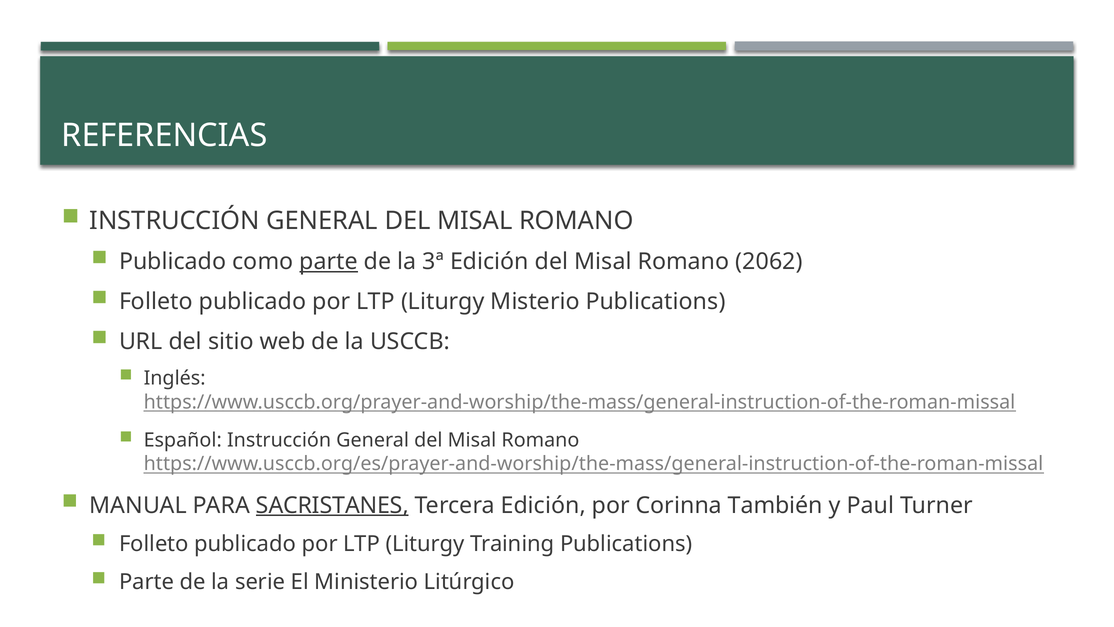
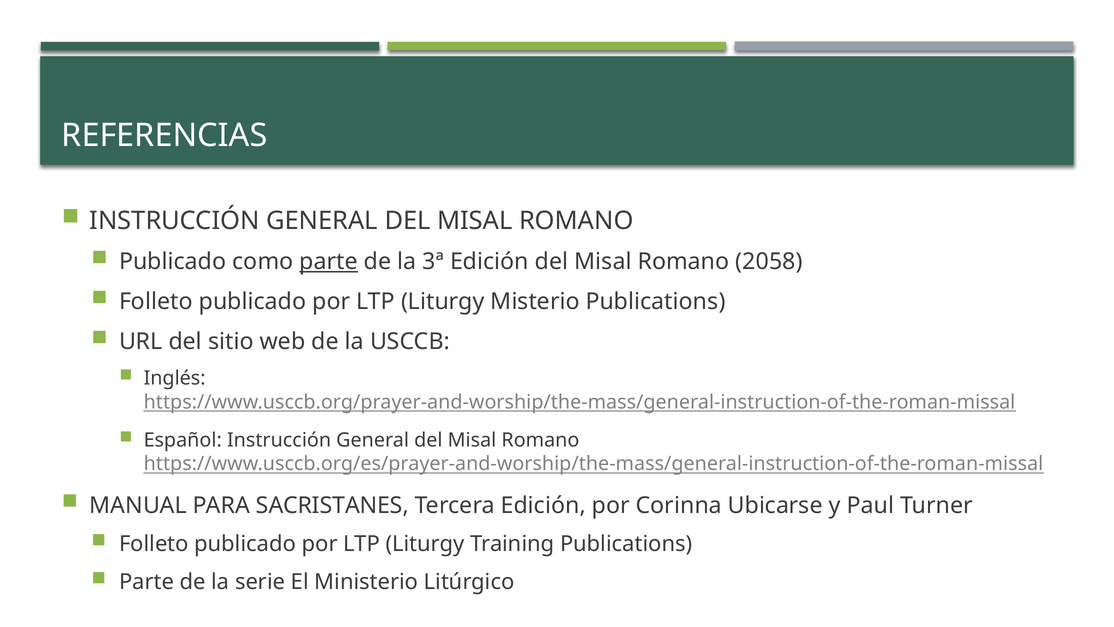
2062: 2062 -> 2058
SACRISTANES underline: present -> none
También: También -> Ubicarse
